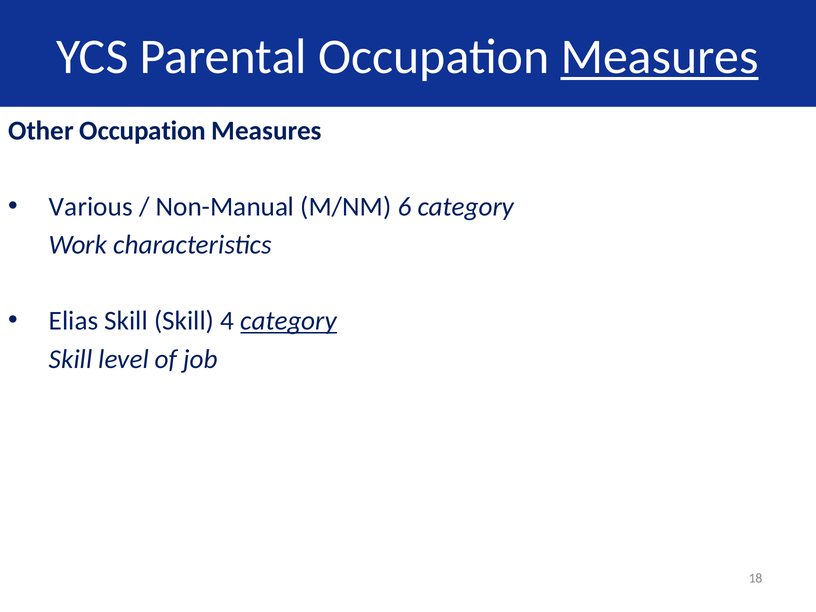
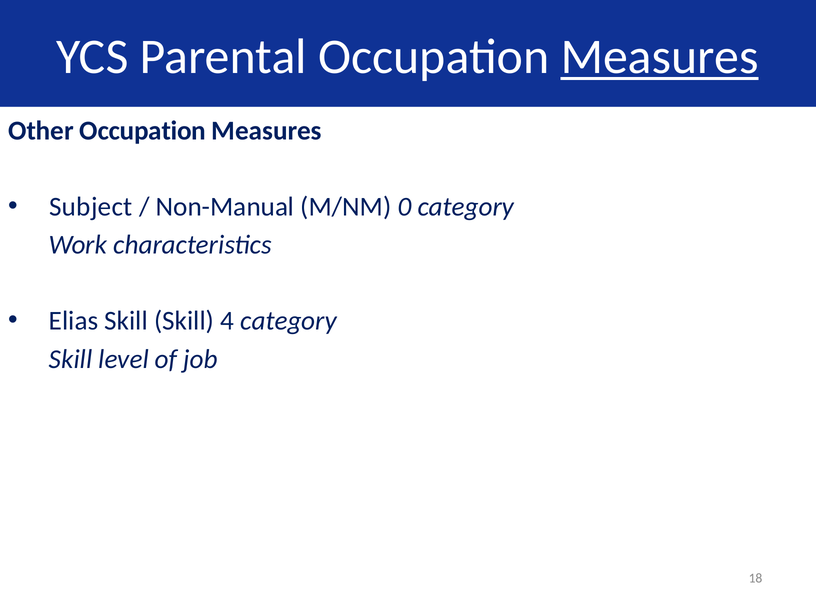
Various: Various -> Subject
6: 6 -> 0
category at (289, 321) underline: present -> none
